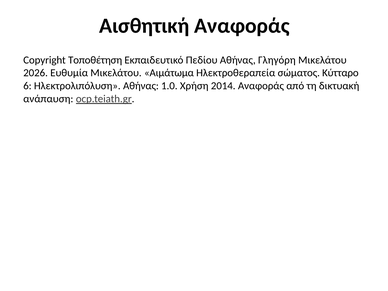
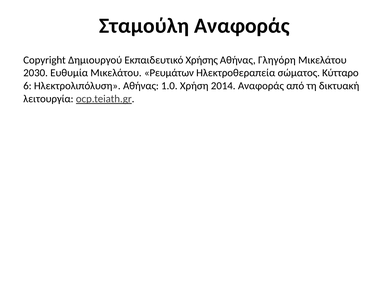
Αισθητική: Αισθητική -> Σταμούλη
Τοποθέτηση: Τοποθέτηση -> Δημιουργού
Πεδίου: Πεδίου -> Χρήσης
2026: 2026 -> 2030
Αιμάτωμα: Αιμάτωμα -> Ρευμάτων
ανάπαυση: ανάπαυση -> λειτουργία
